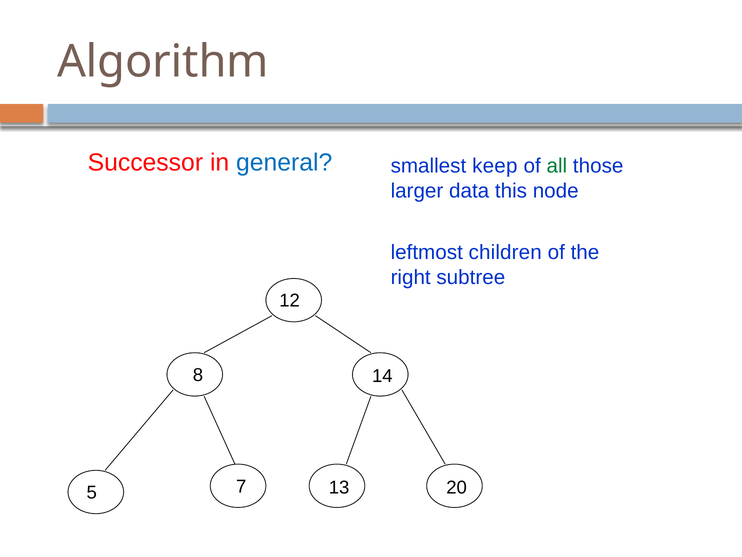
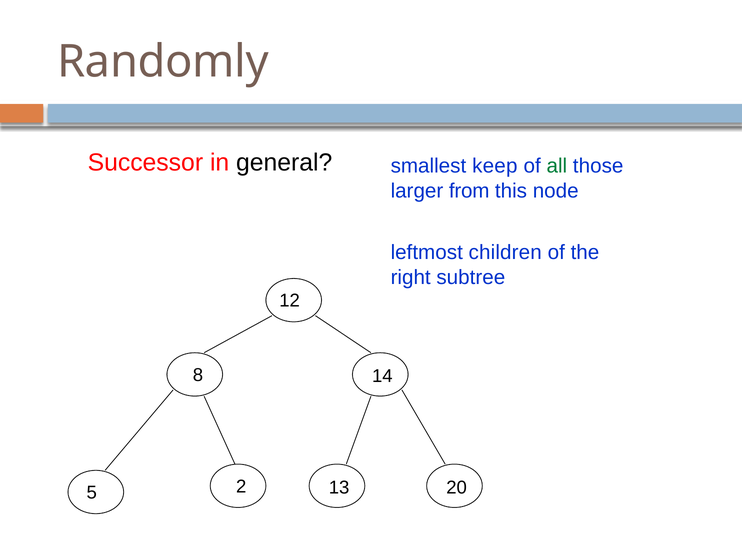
Algorithm: Algorithm -> Randomly
general colour: blue -> black
data: data -> from
7: 7 -> 2
